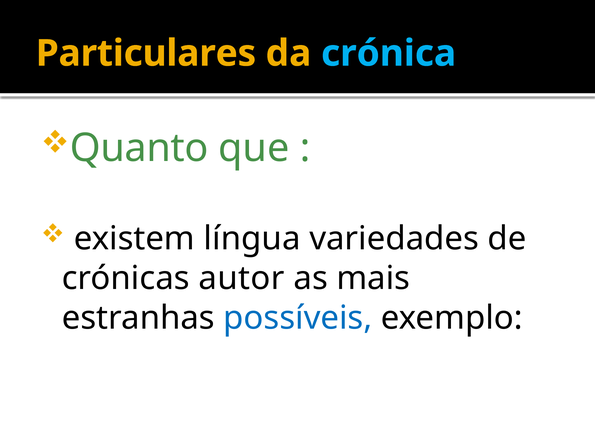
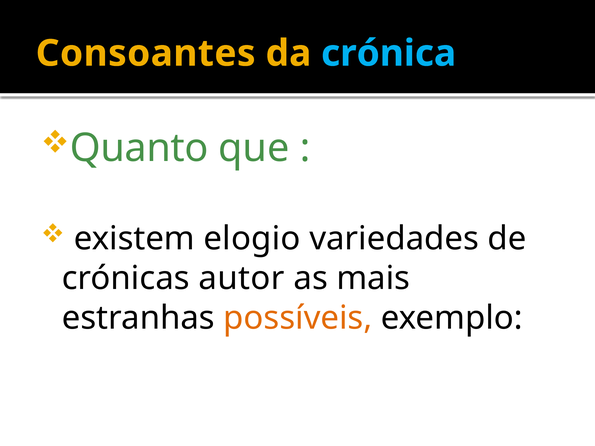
Particulares: Particulares -> Consoantes
língua: língua -> elogio
possíveis colour: blue -> orange
